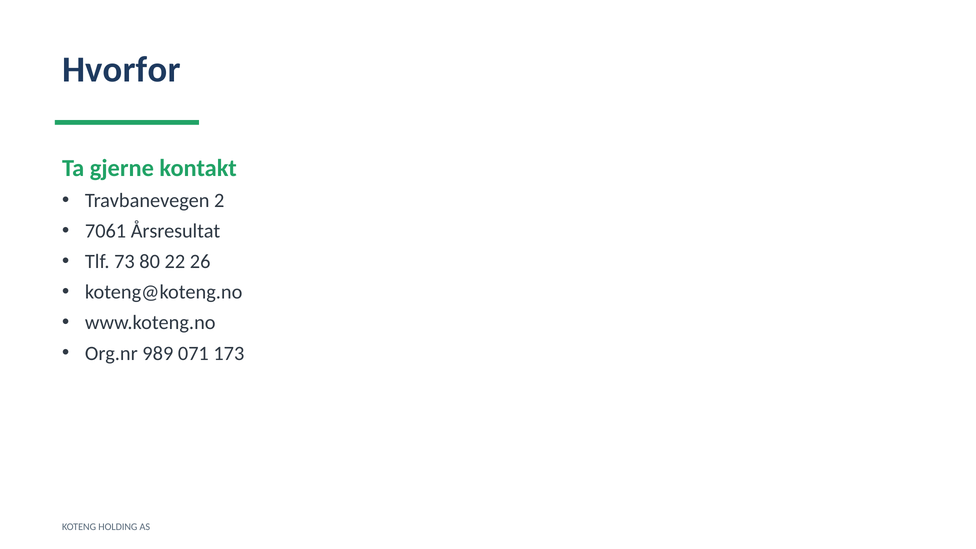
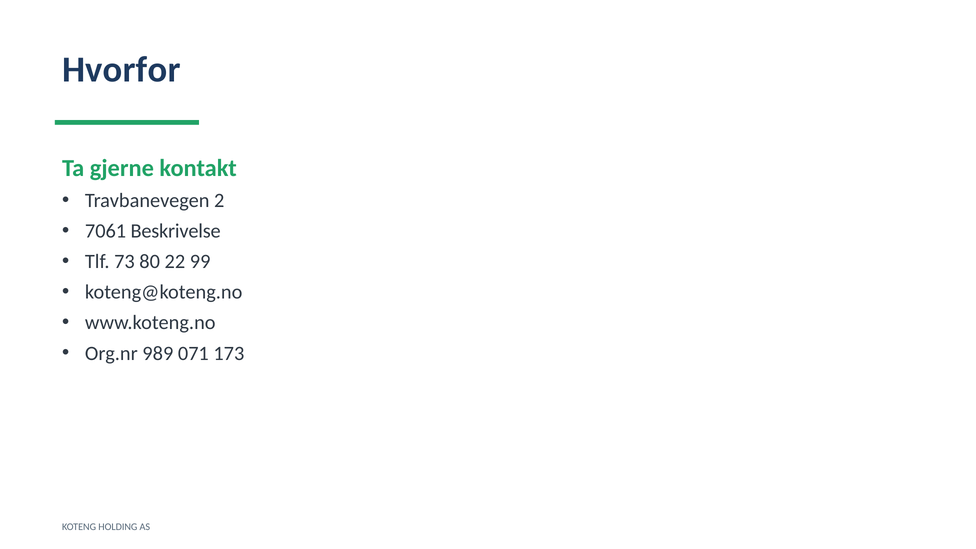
Årsresultat: Årsresultat -> Beskrivelse
26: 26 -> 99
